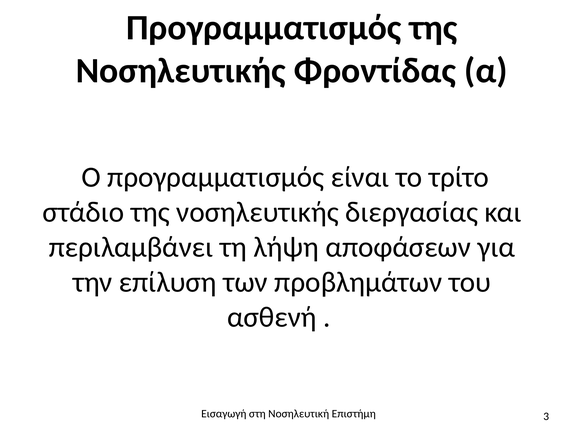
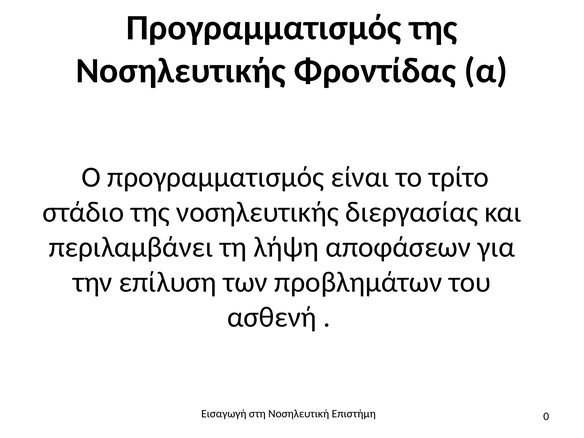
3: 3 -> 0
